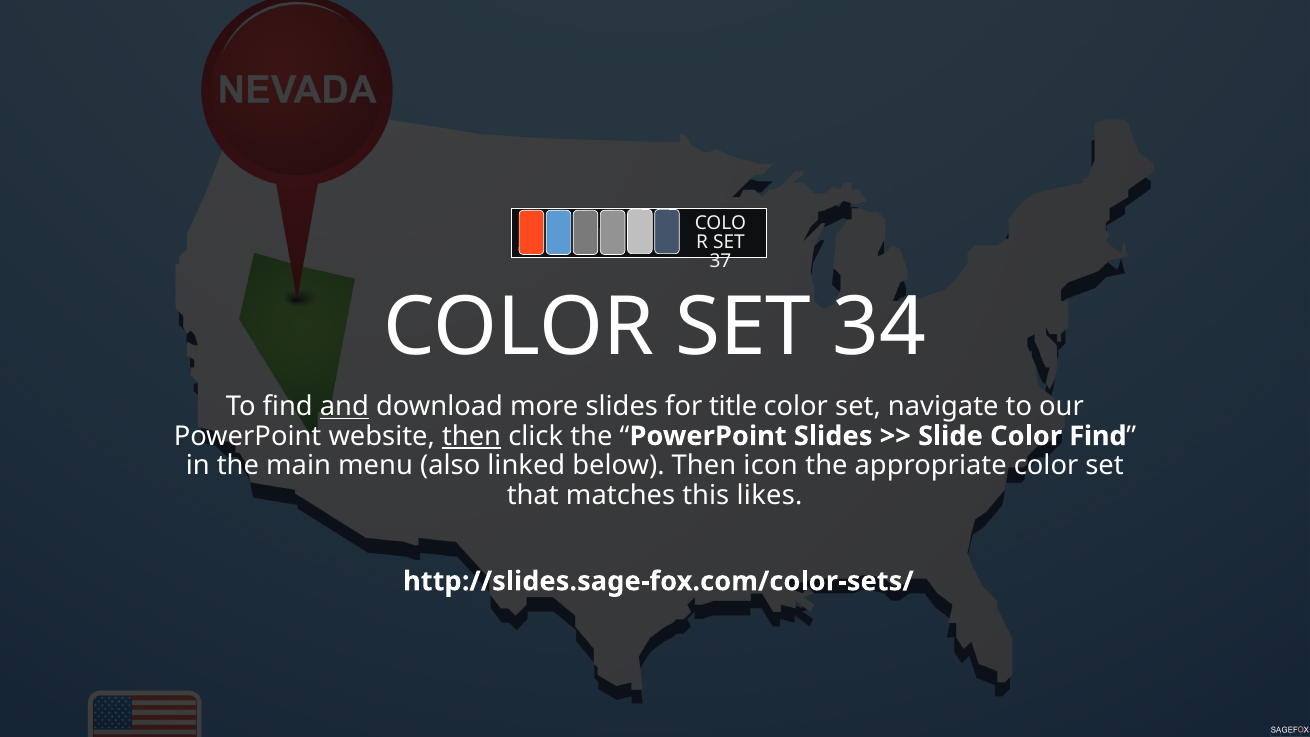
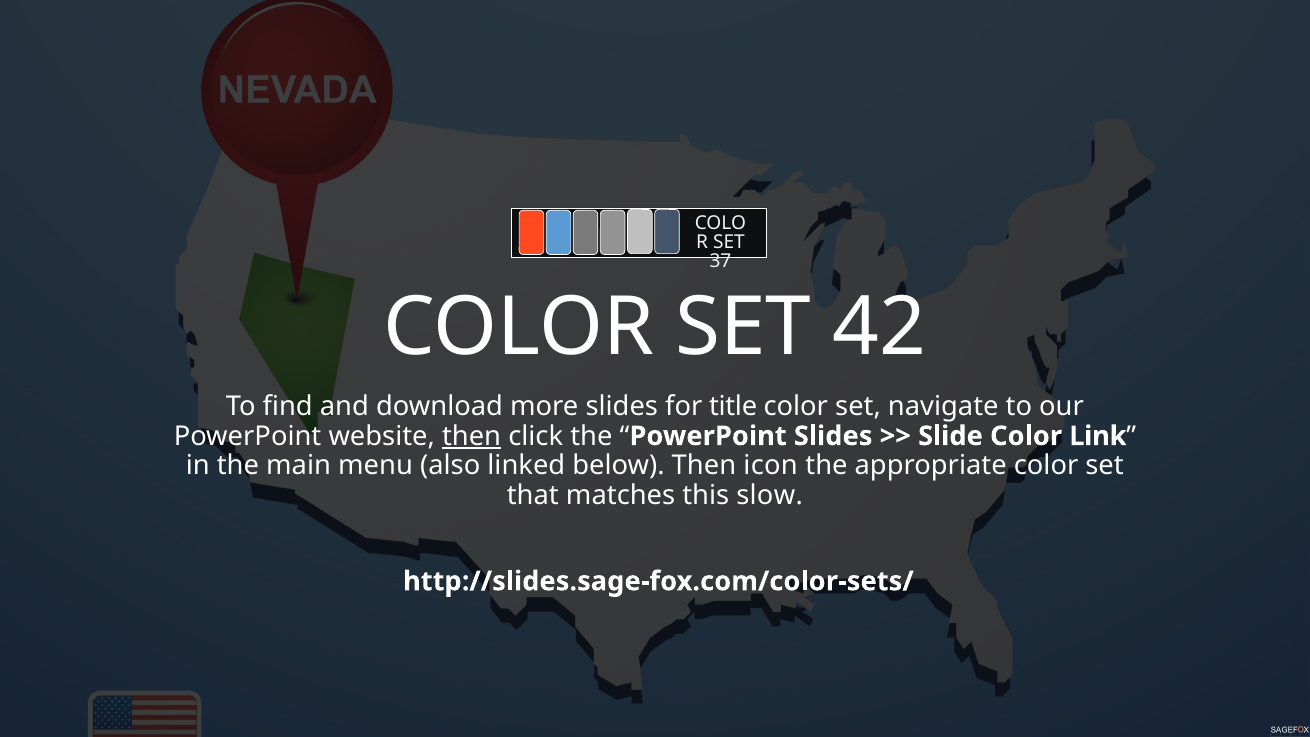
34: 34 -> 42
and underline: present -> none
Color Find: Find -> Link
likes: likes -> slow
